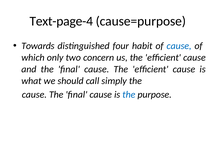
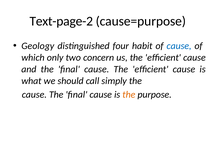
Text-page-4: Text-page-4 -> Text-page-2
Towards: Towards -> Geology
the at (129, 95) colour: blue -> orange
